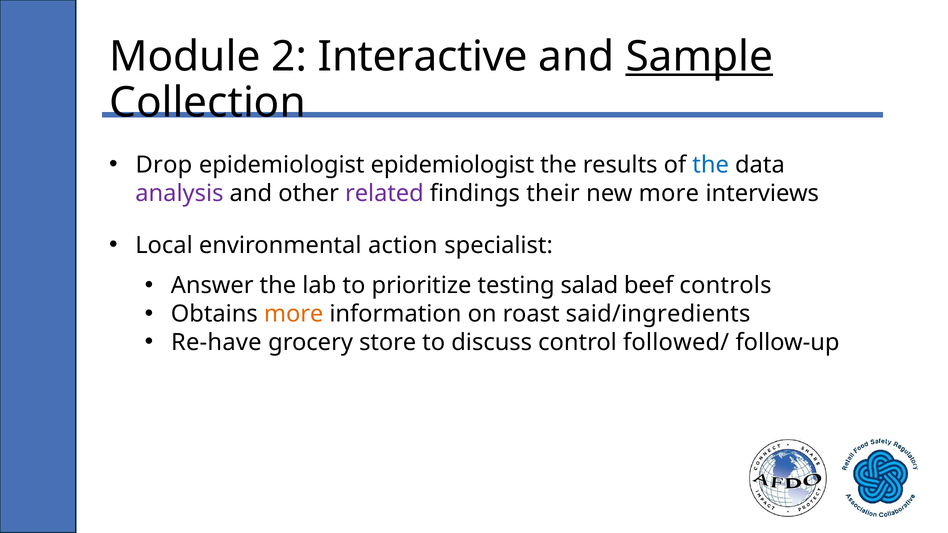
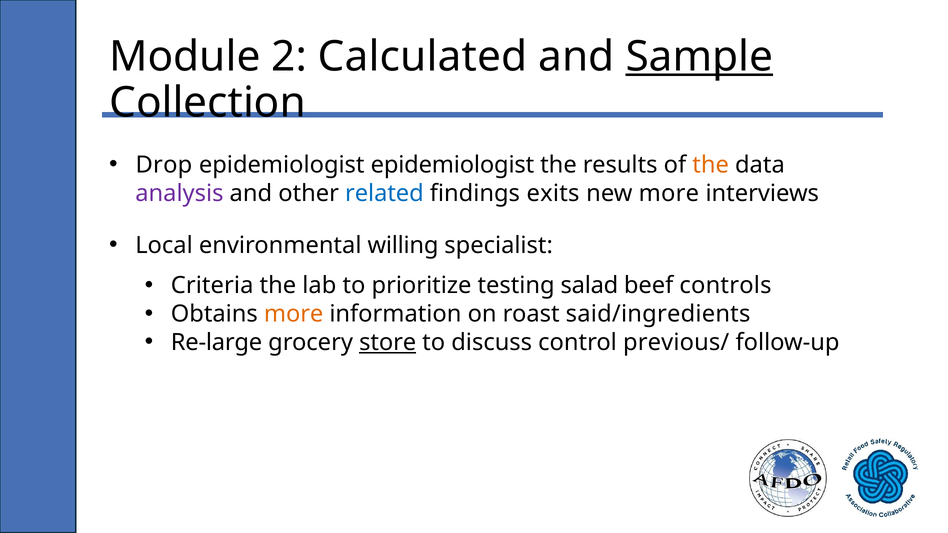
Interactive: Interactive -> Calculated
the at (711, 165) colour: blue -> orange
related colour: purple -> blue
their: their -> exits
action: action -> willing
Answer: Answer -> Criteria
Re-have: Re-have -> Re-large
store underline: none -> present
followed/: followed/ -> previous/
